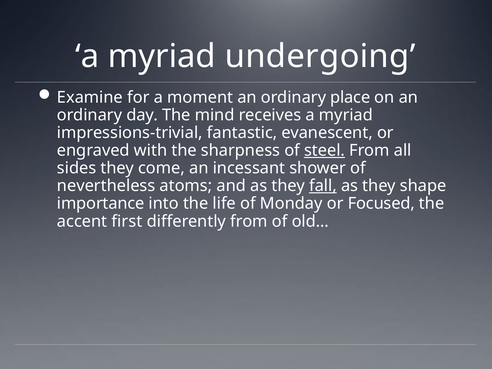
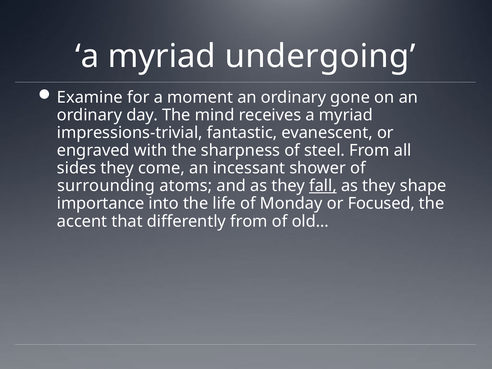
place: place -> gone
steel underline: present -> none
nevertheless: nevertheless -> surrounding
first: first -> that
